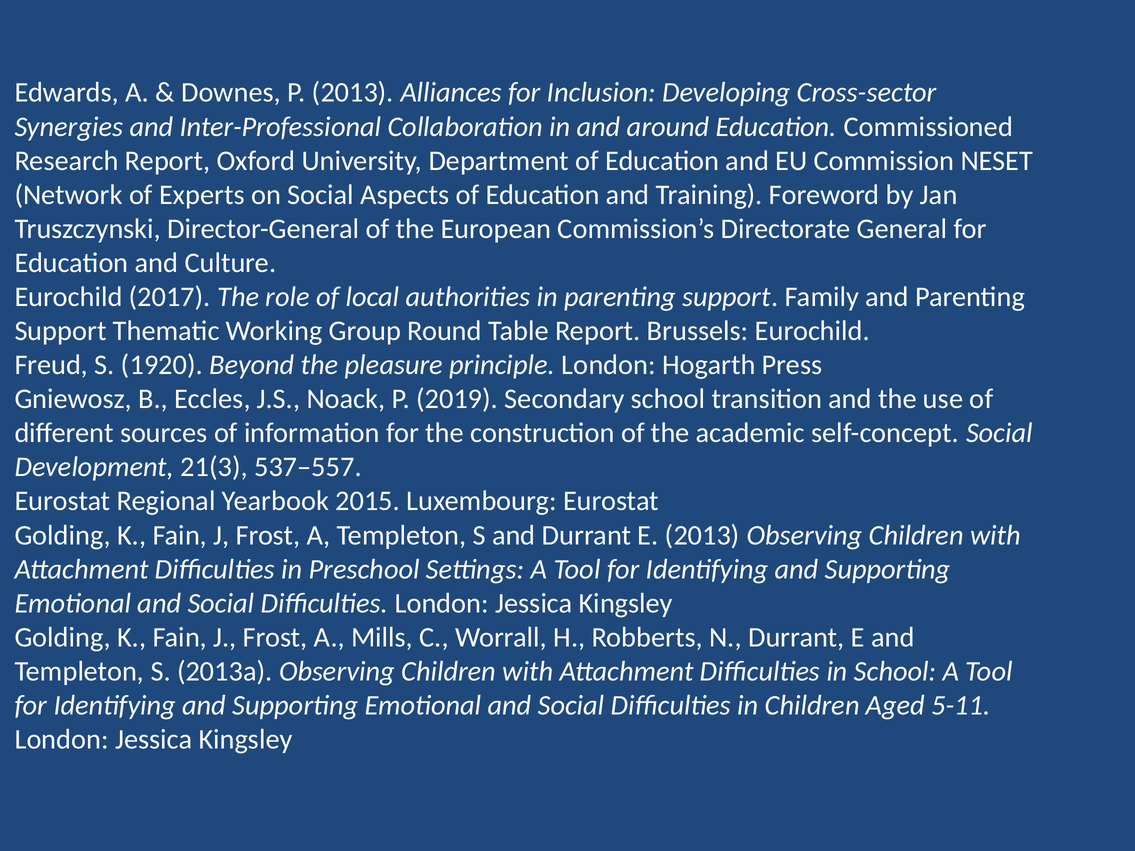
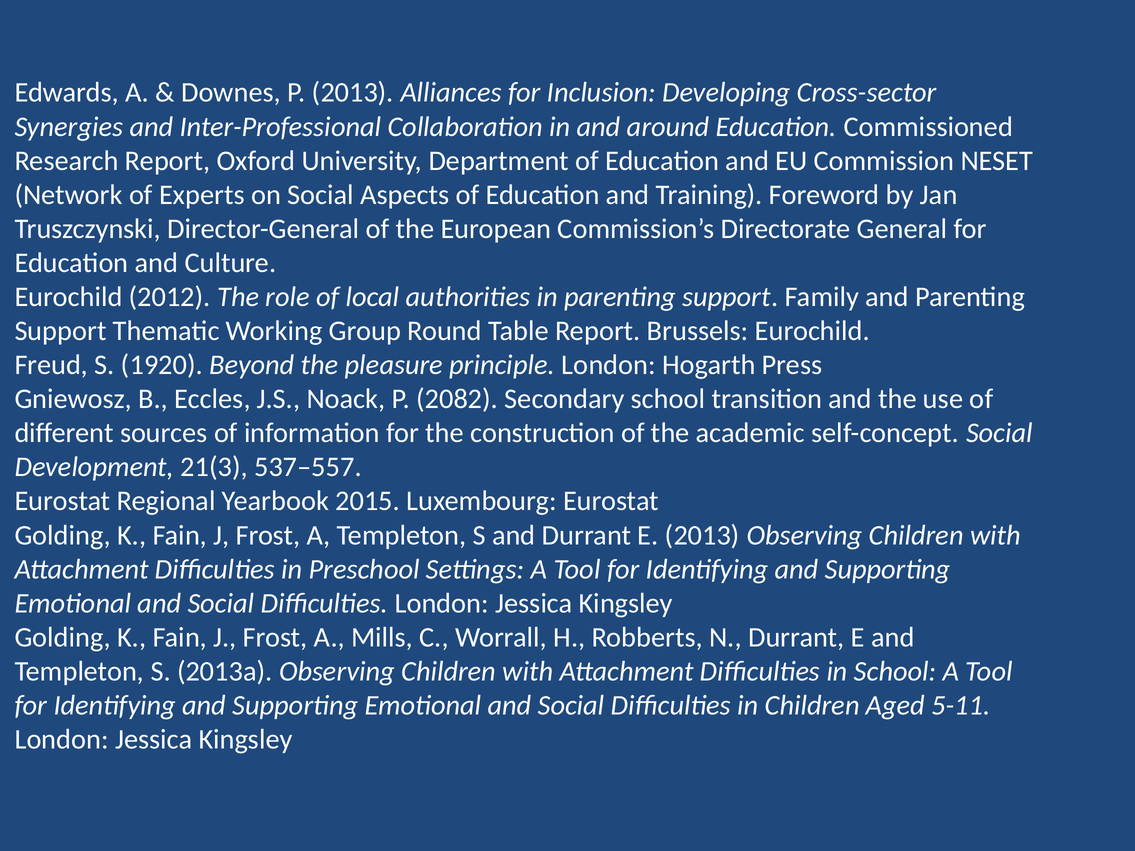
2017: 2017 -> 2012
2019: 2019 -> 2082
